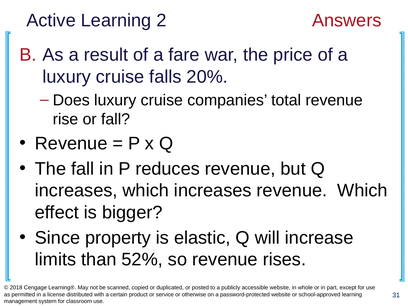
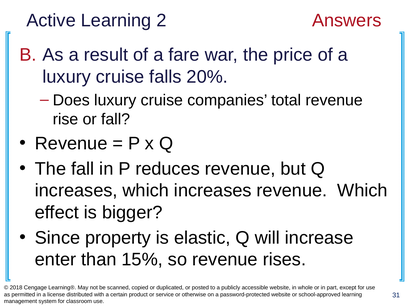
limits: limits -> enter
52%: 52% -> 15%
